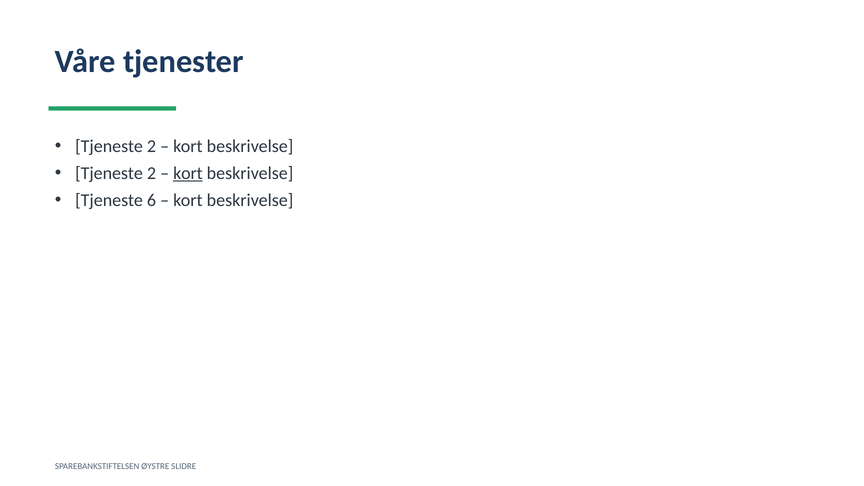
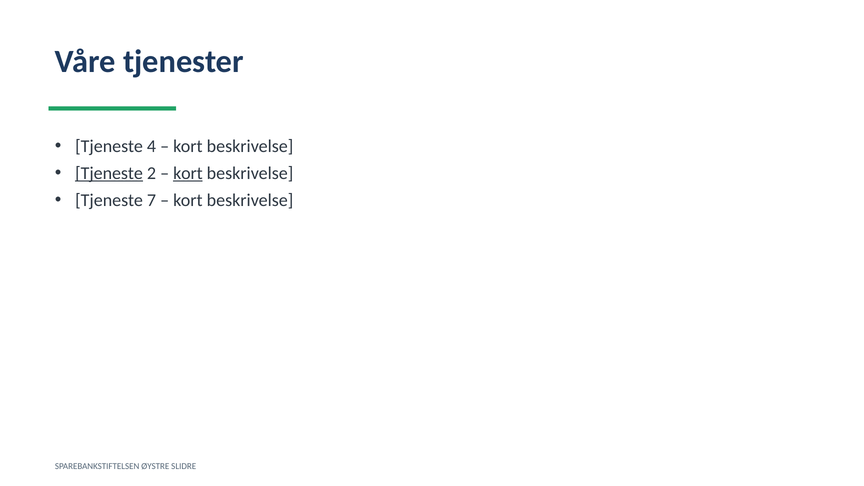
2 at (151, 146): 2 -> 4
Tjeneste at (109, 173) underline: none -> present
6: 6 -> 7
